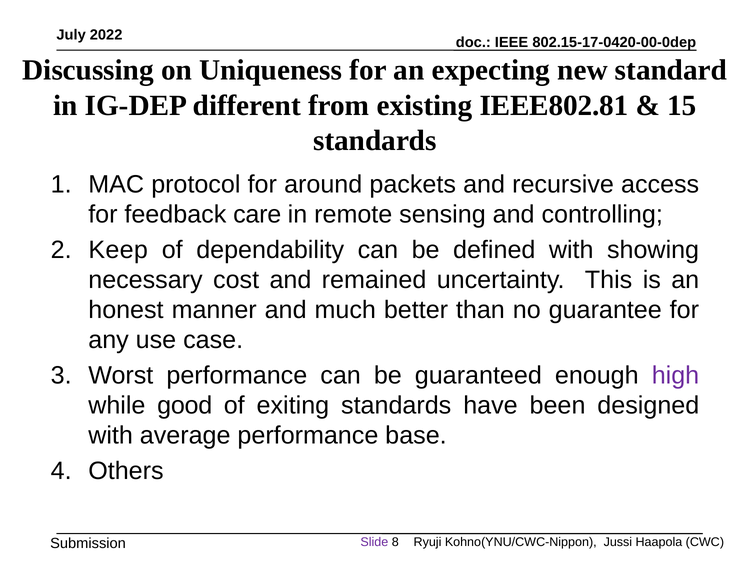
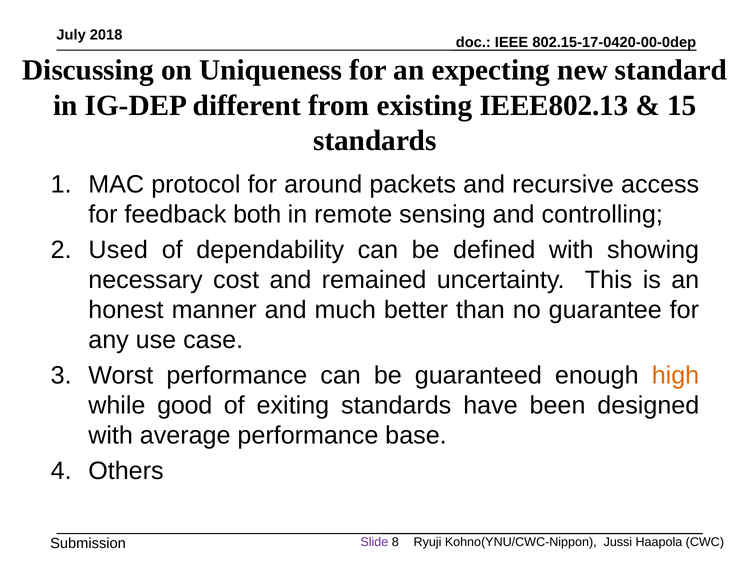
2022: 2022 -> 2018
IEEE802.81: IEEE802.81 -> IEEE802.13
care: care -> both
Keep: Keep -> Used
high colour: purple -> orange
